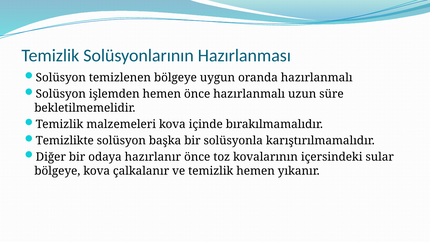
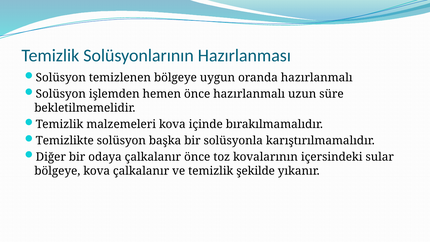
odaya hazırlanır: hazırlanır -> çalkalanır
temizlik hemen: hemen -> şekilde
